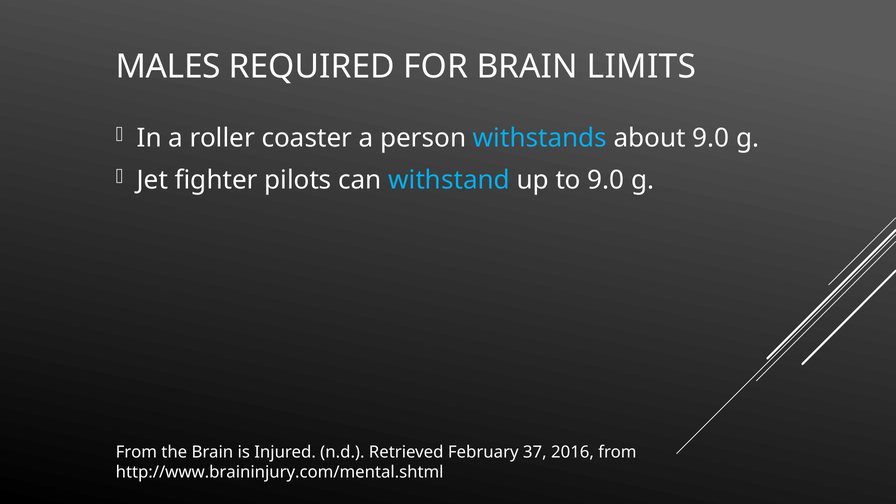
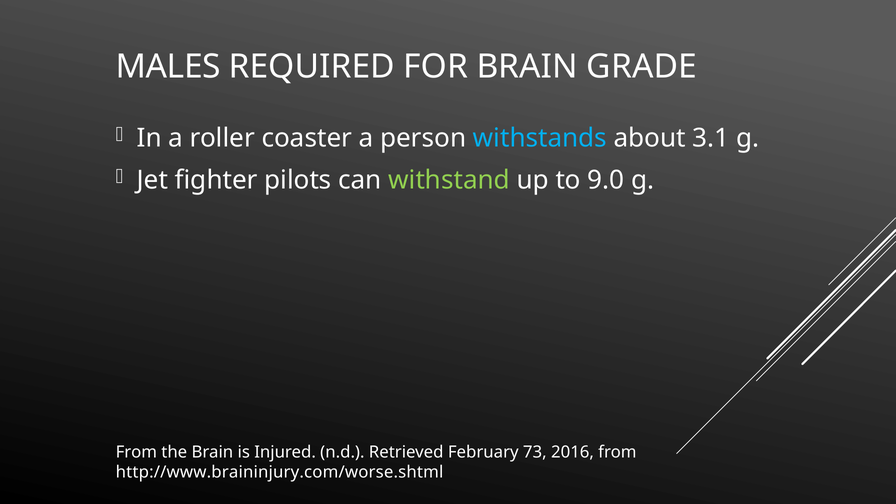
LIMITS: LIMITS -> GRADE
about 9.0: 9.0 -> 3.1
withstand colour: light blue -> light green
37: 37 -> 73
http://www.braininjury.com/mental.shtml: http://www.braininjury.com/mental.shtml -> http://www.braininjury.com/worse.shtml
